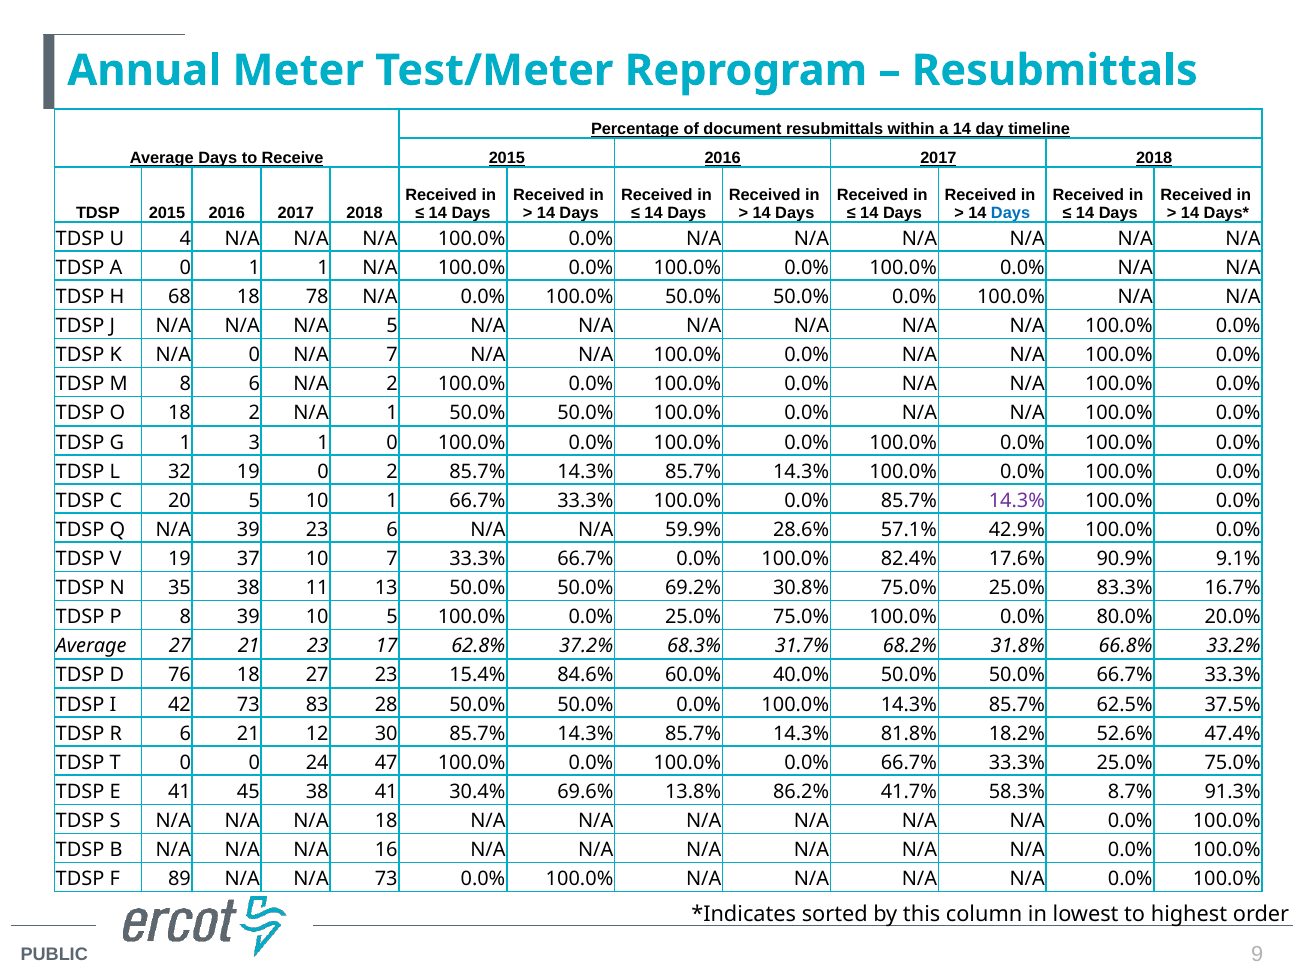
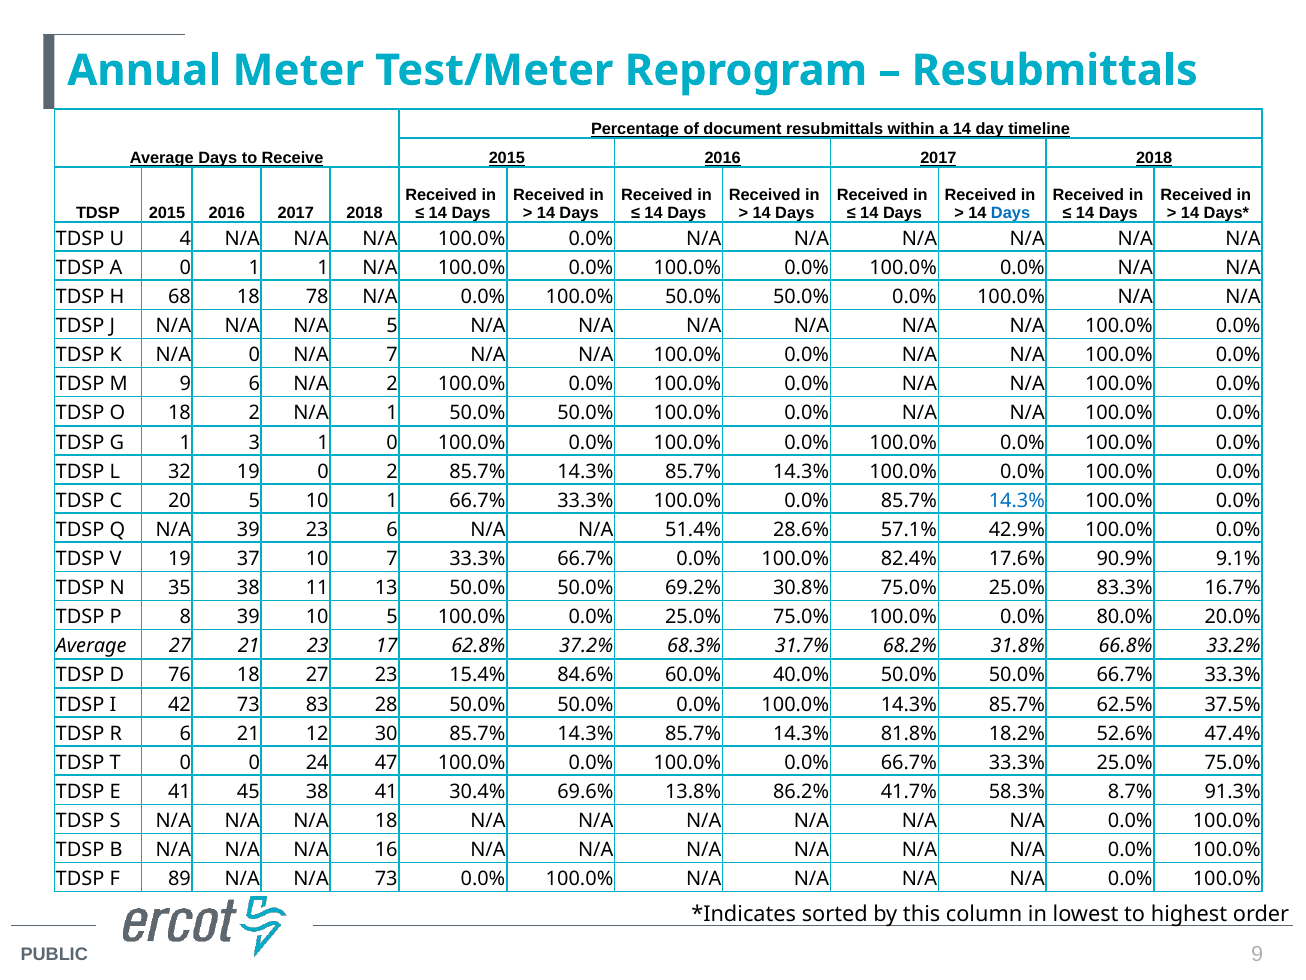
M 8: 8 -> 9
14.3% at (1017, 500) colour: purple -> blue
59.9%: 59.9% -> 51.4%
